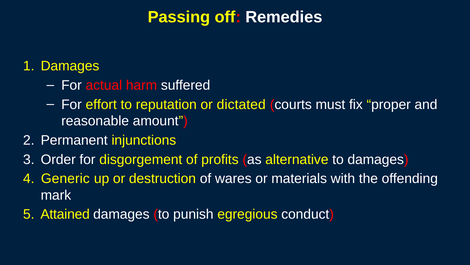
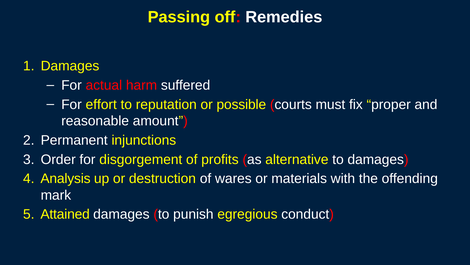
dictated: dictated -> possible
Generic: Generic -> Analysis
